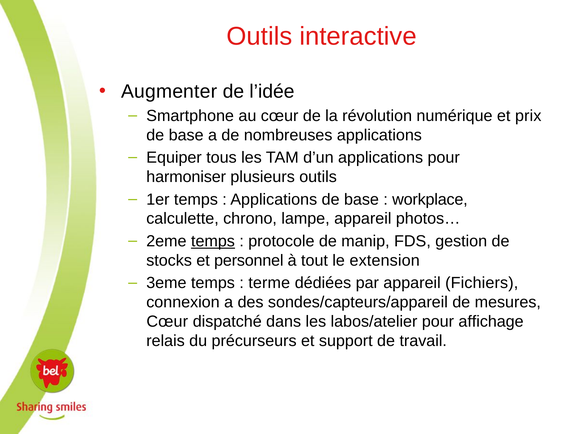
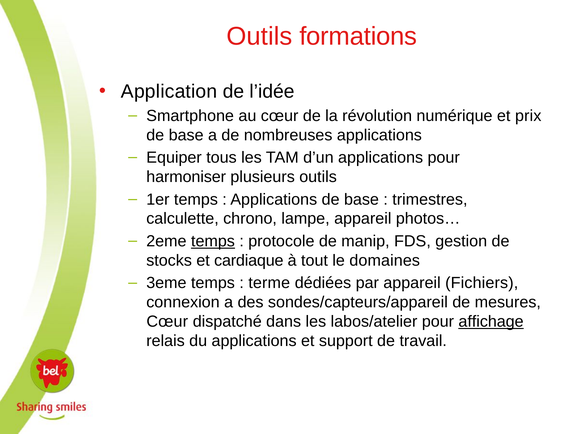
interactive: interactive -> formations
Augmenter: Augmenter -> Application
workplace: workplace -> trimestres
personnel: personnel -> cardiaque
extension: extension -> domaines
affichage underline: none -> present
du précurseurs: précurseurs -> applications
